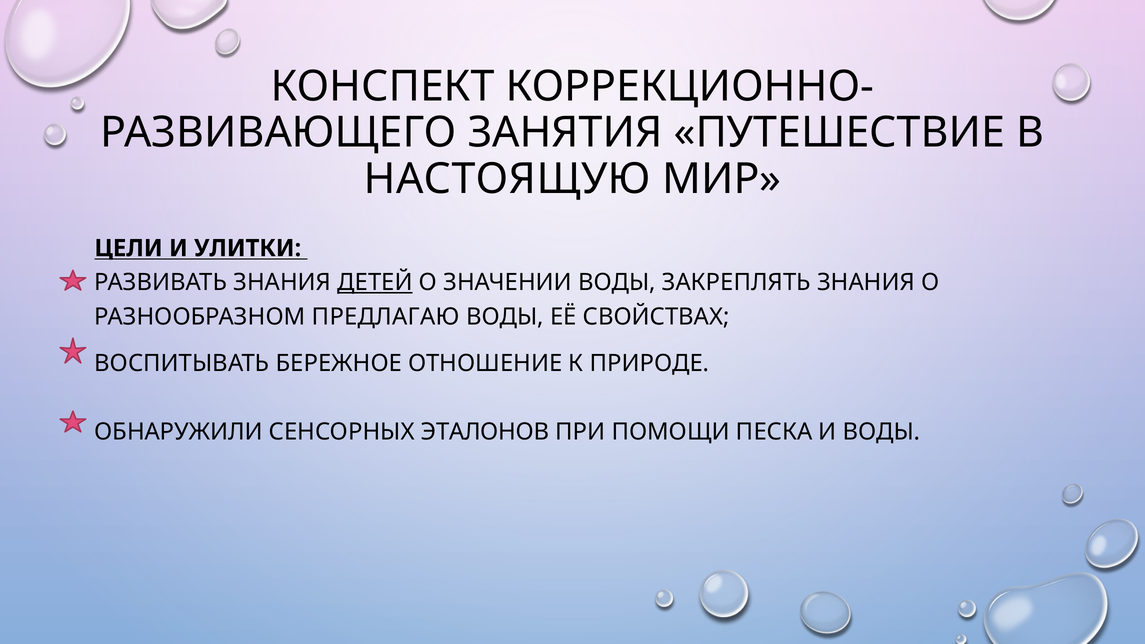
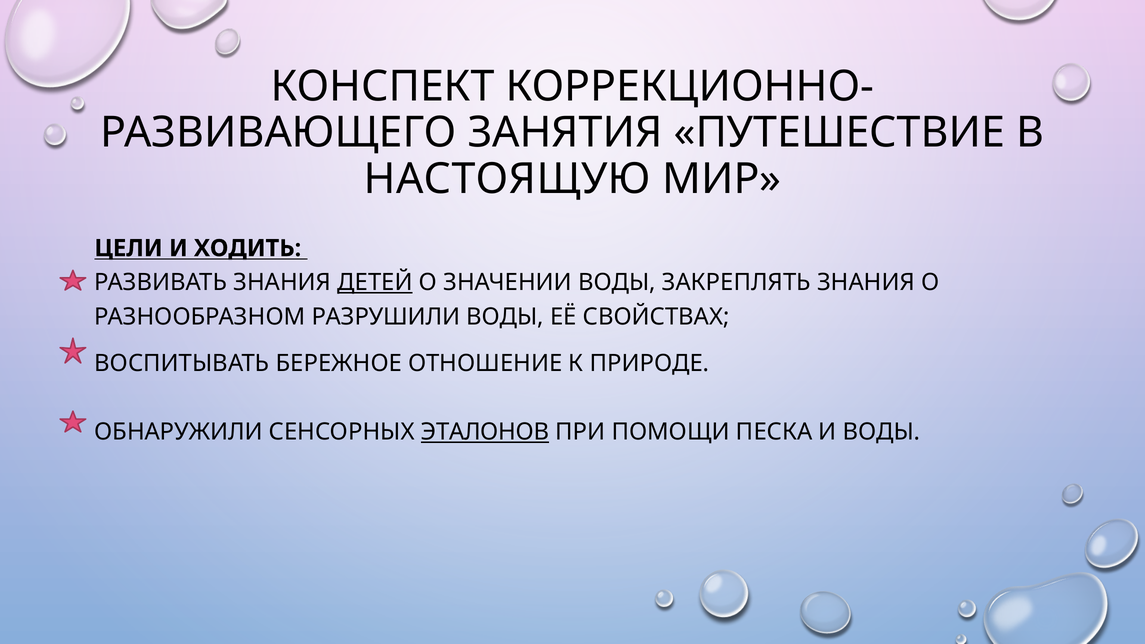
УЛИТКИ: УЛИТКИ -> ХОДИТЬ
ПРЕДЛАГАЮ: ПРЕДЛАГАЮ -> РАЗРУШИЛИ
ЭТАЛОНОВ underline: none -> present
